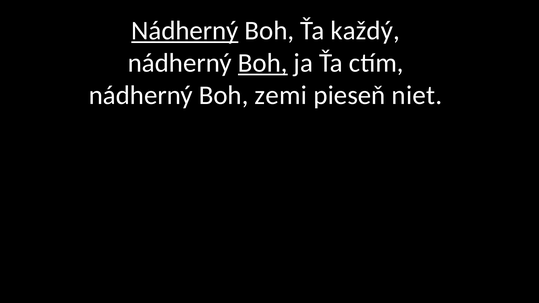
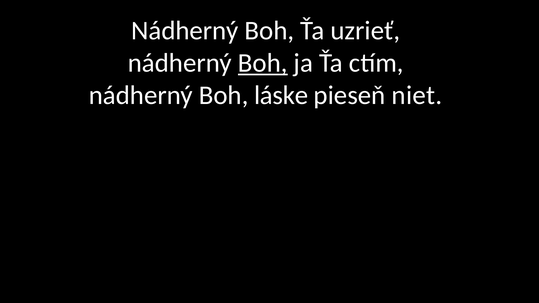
Nádherný at (185, 31) underline: present -> none
každý: každý -> uzrieť
zemi: zemi -> láske
